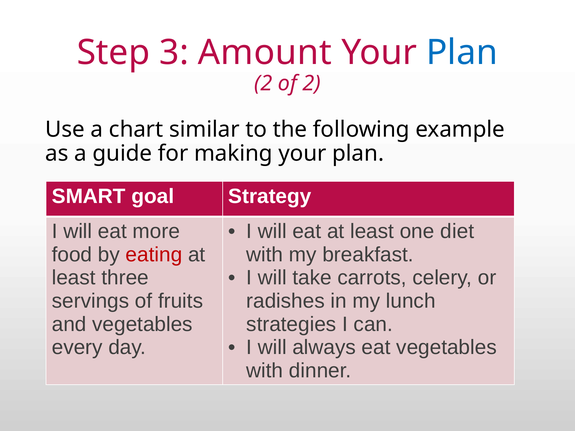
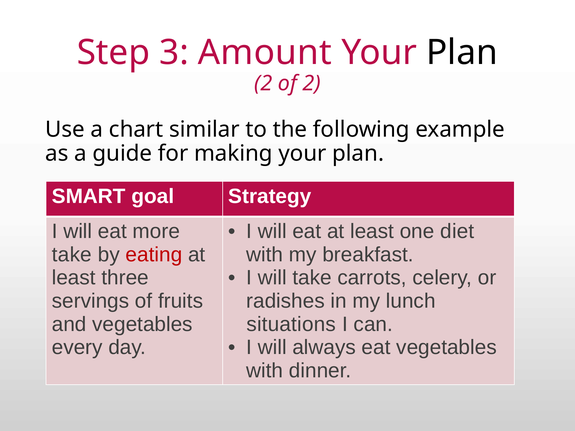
Plan at (462, 53) colour: blue -> black
food at (72, 255): food -> take
strategies: strategies -> situations
